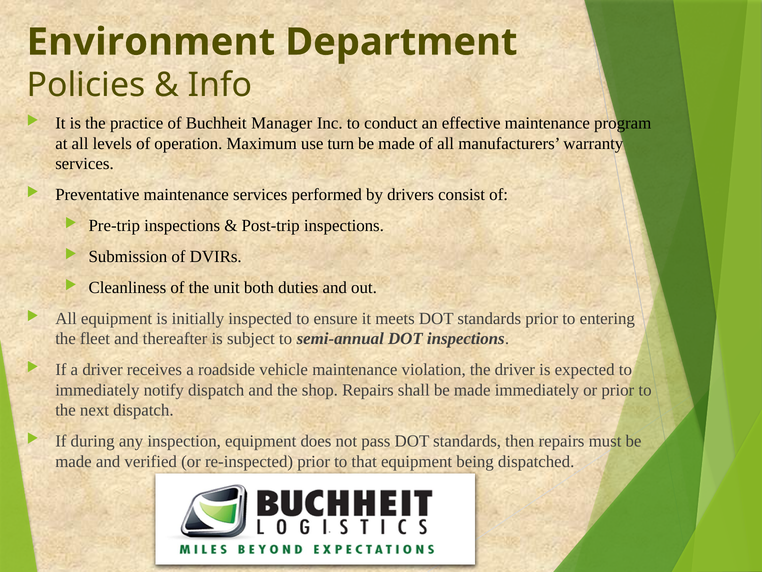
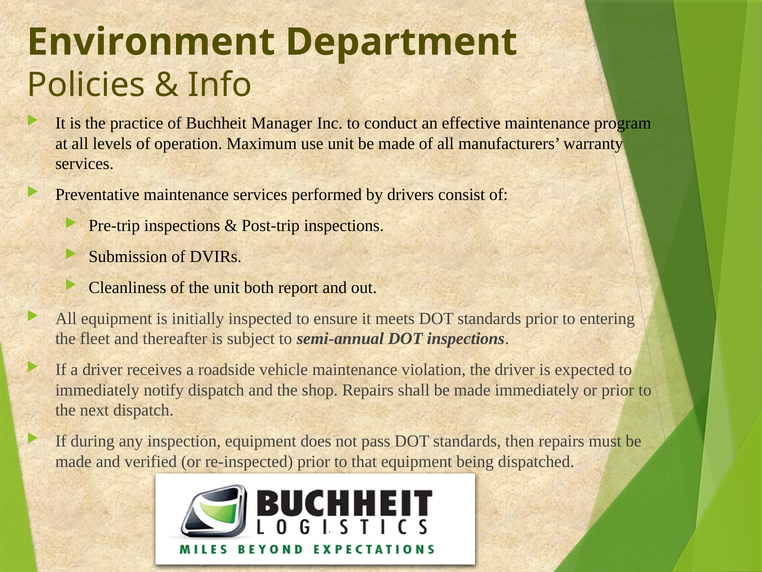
use turn: turn -> unit
duties: duties -> report
